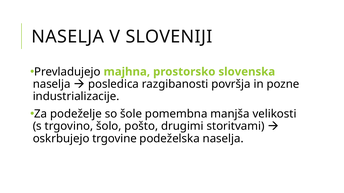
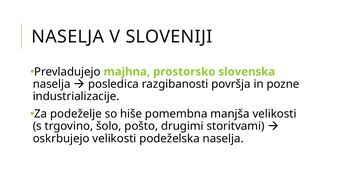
šole: šole -> hiše
oskrbujejo trgovine: trgovine -> velikosti
